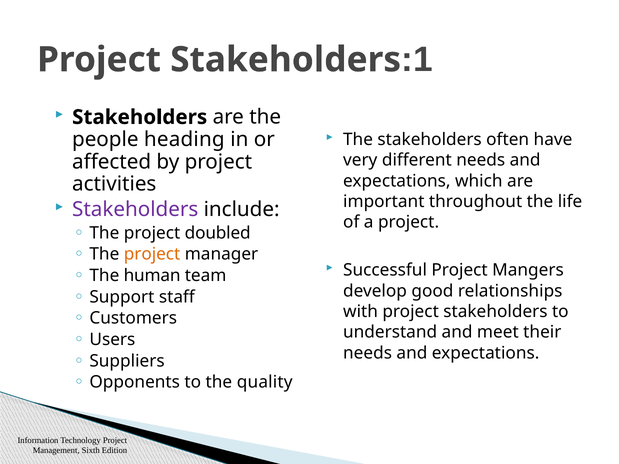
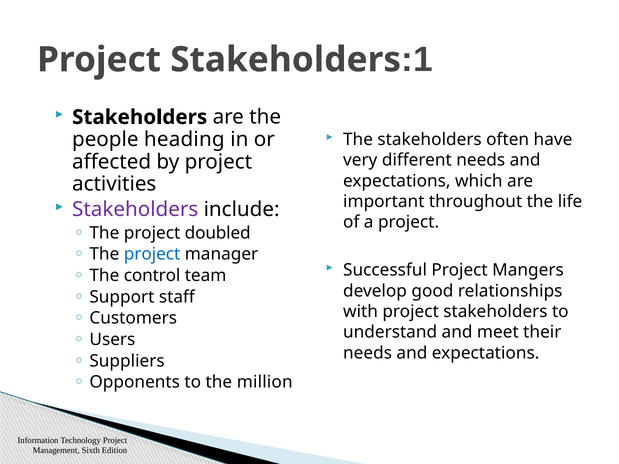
project at (152, 254) colour: orange -> blue
human: human -> control
quality: quality -> million
